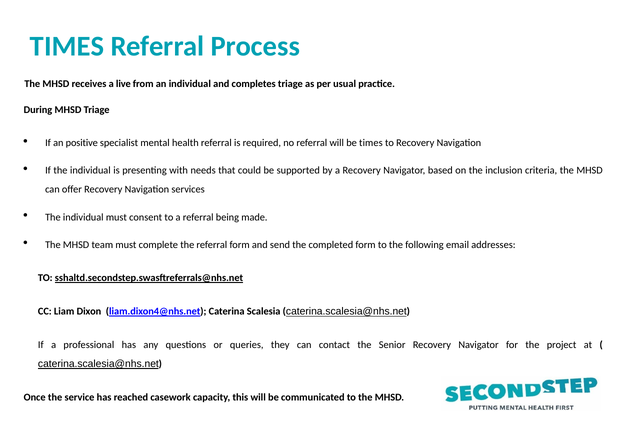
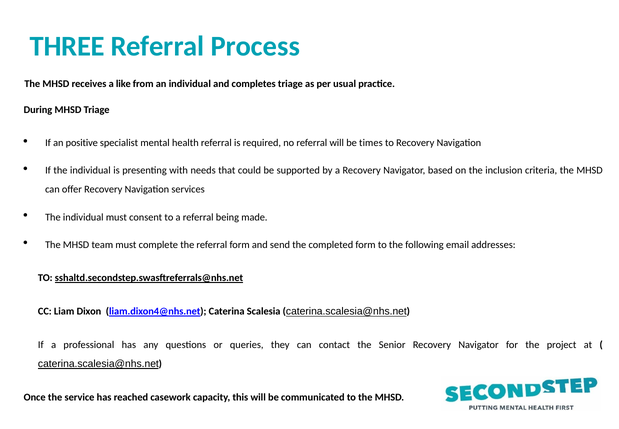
TIMES at (67, 46): TIMES -> THREE
live: live -> like
